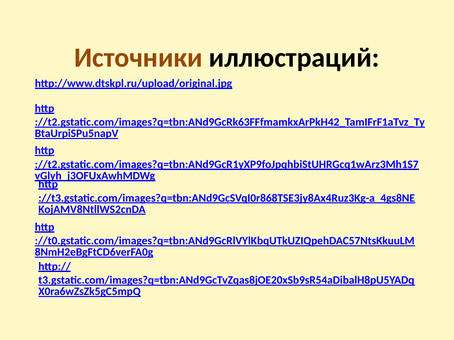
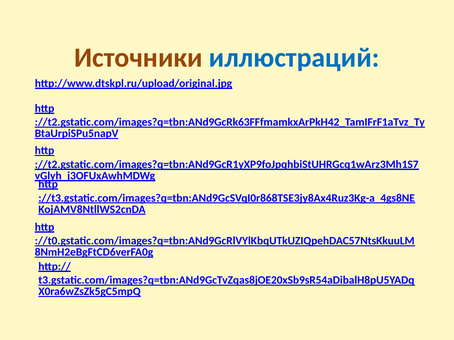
иллюстраций colour: black -> blue
